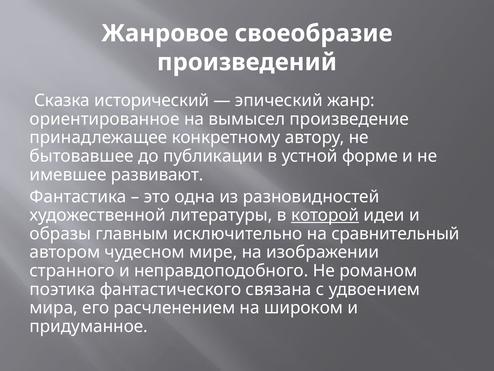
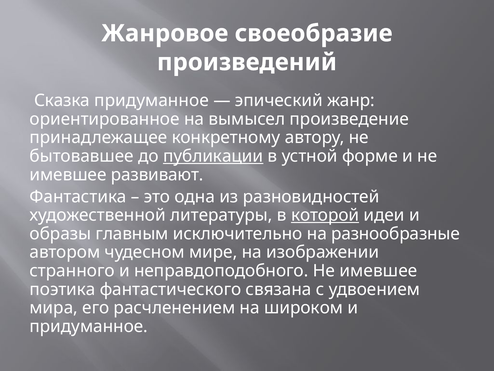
Сказка исторический: исторический -> придуманное
публикации underline: none -> present
сравнительный: сравнительный -> разнообразные
неправдоподобного Не романом: романом -> имевшее
